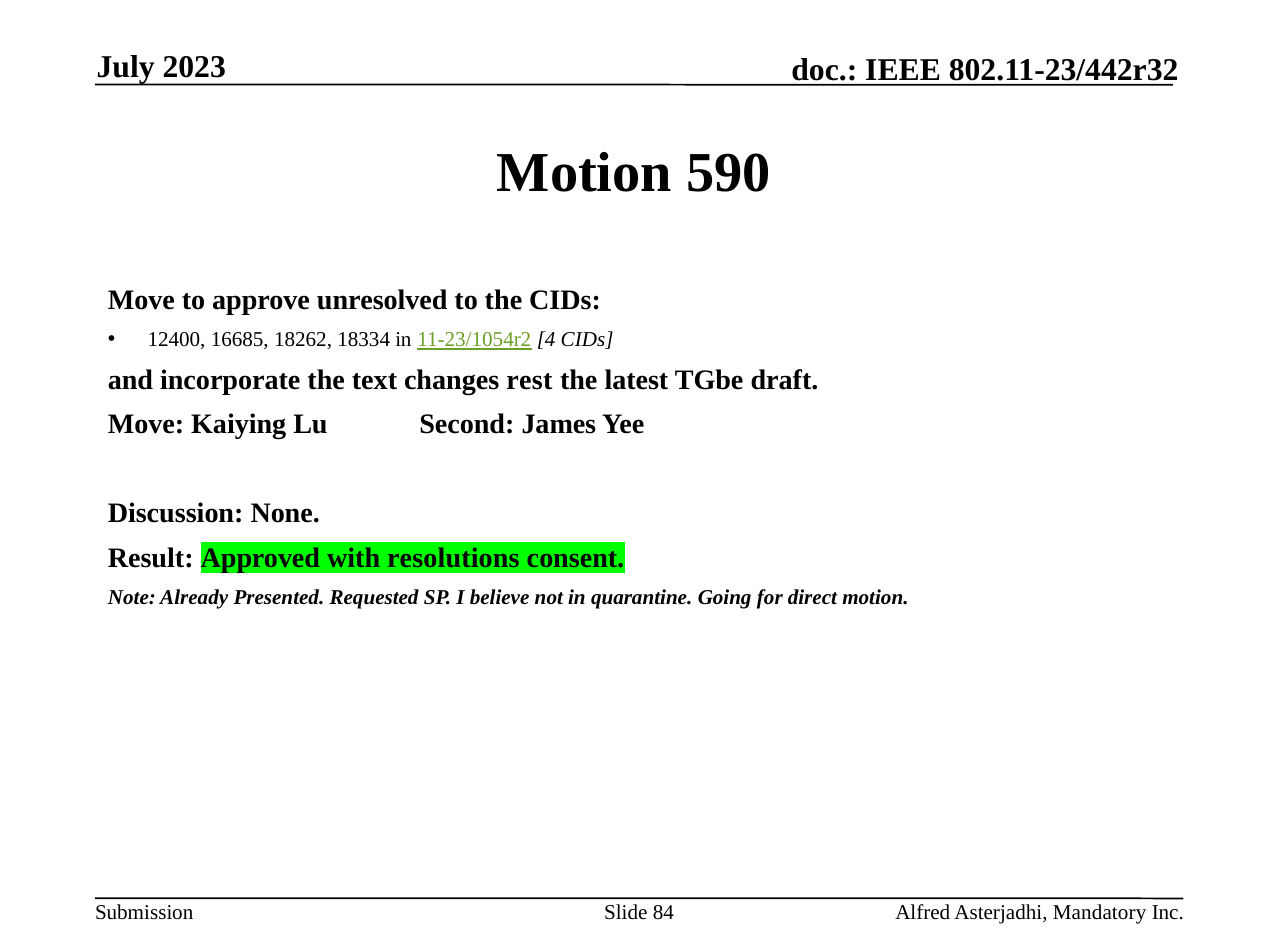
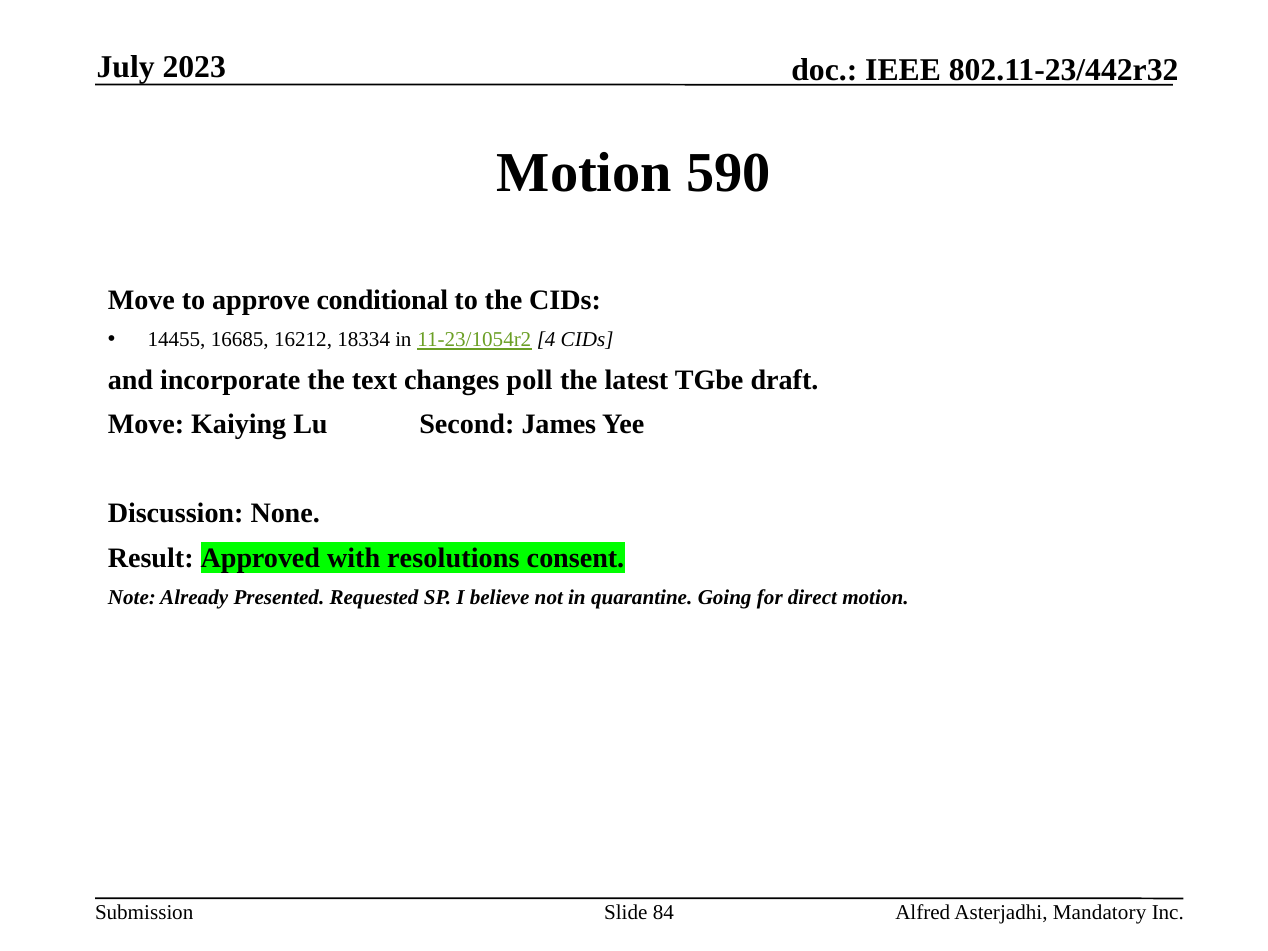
unresolved: unresolved -> conditional
12400: 12400 -> 14455
18262: 18262 -> 16212
rest: rest -> poll
